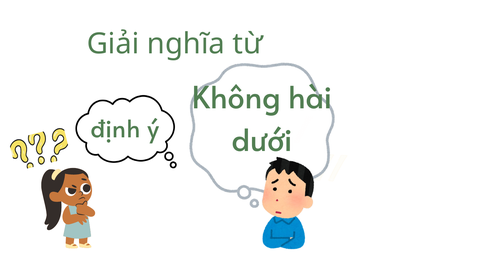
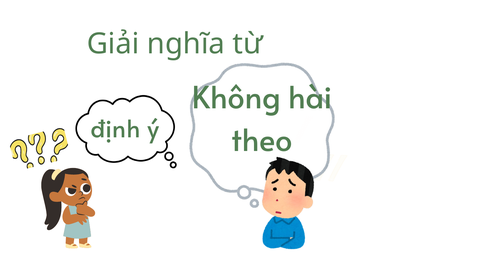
dưới: dưới -> theo
